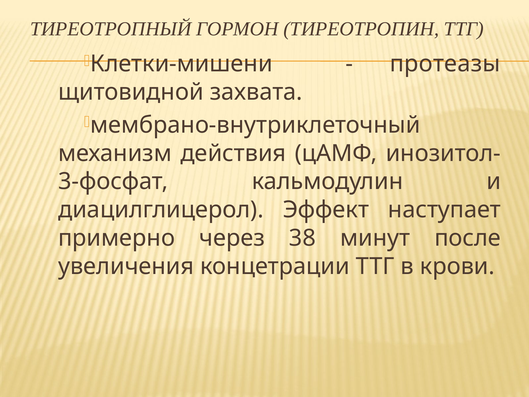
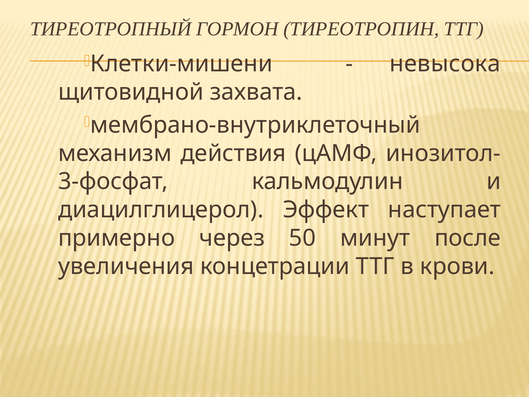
протеазы: протеазы -> невысока
38: 38 -> 50
